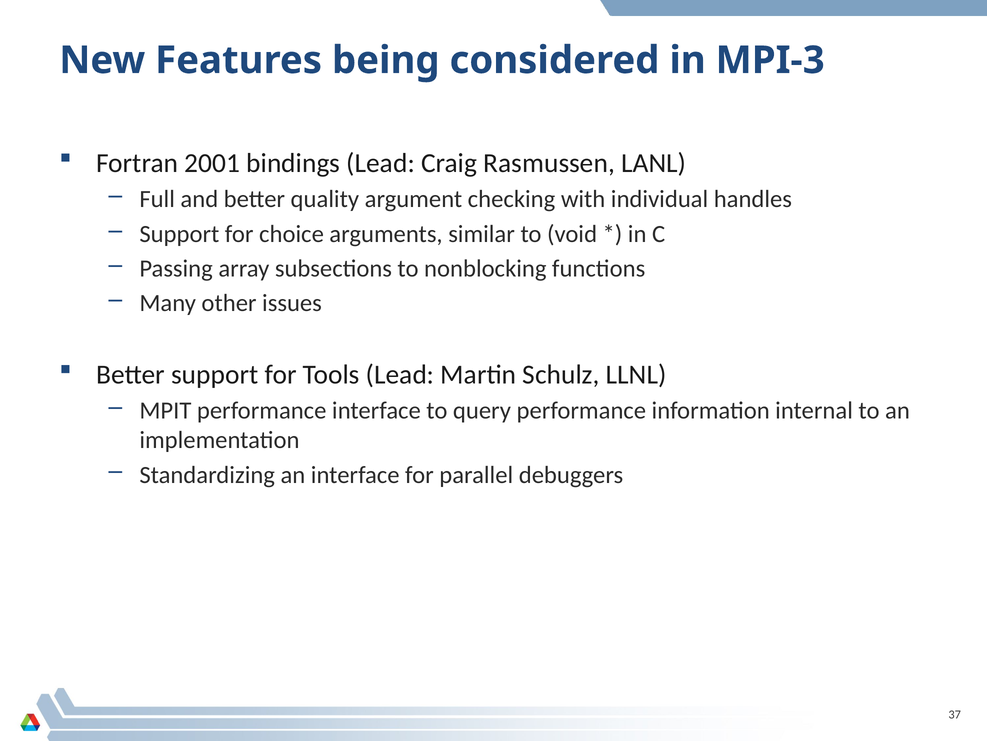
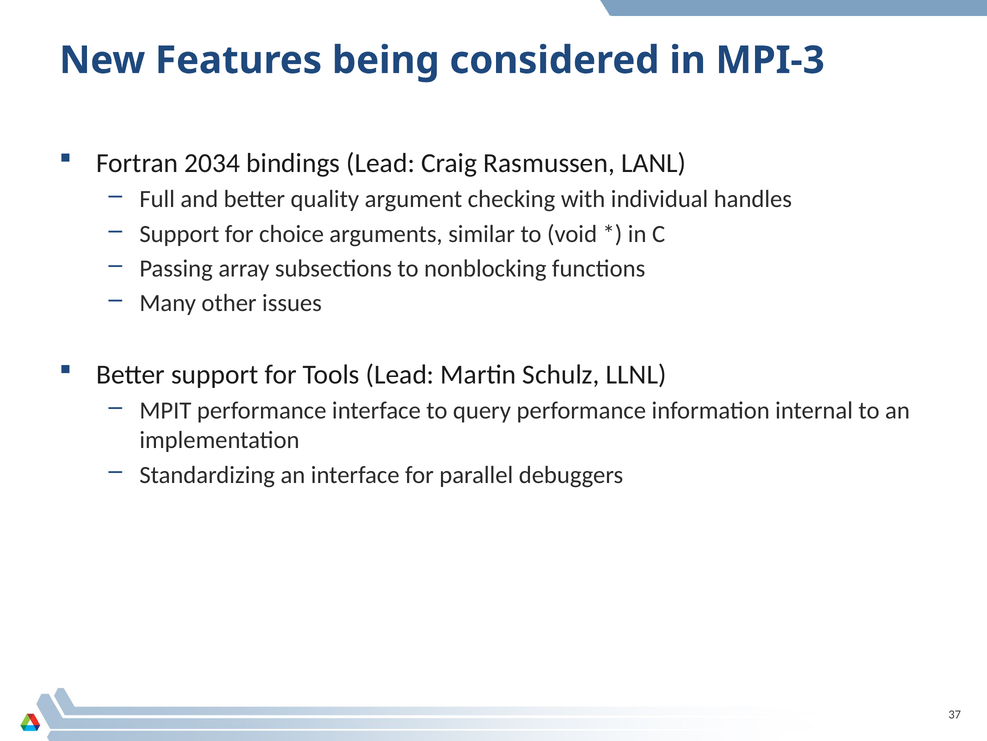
2001: 2001 -> 2034
